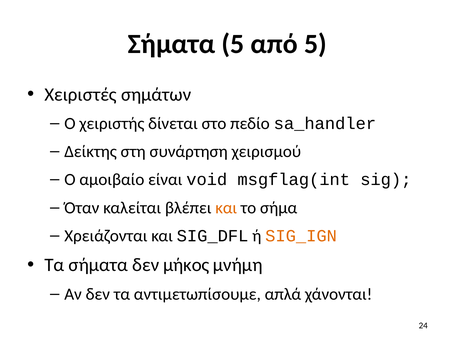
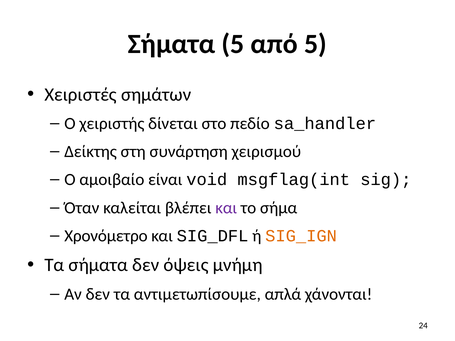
και at (226, 208) colour: orange -> purple
Χρειάζονται: Χρειάζονται -> Χρονόμετρο
μήκος: μήκος -> όψεις
